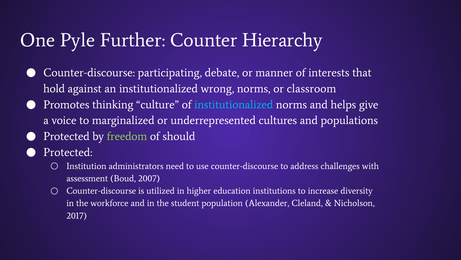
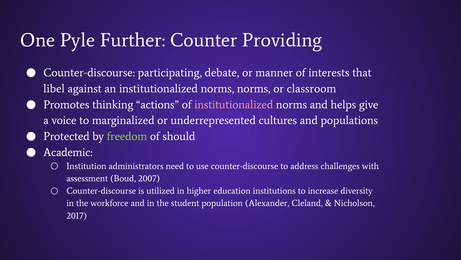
Hierarchy: Hierarchy -> Providing
hold: hold -> libel
an institutionalized wrong: wrong -> norms
culture: culture -> actions
institutionalized at (234, 104) colour: light blue -> pink
Protected at (68, 152): Protected -> Academic
